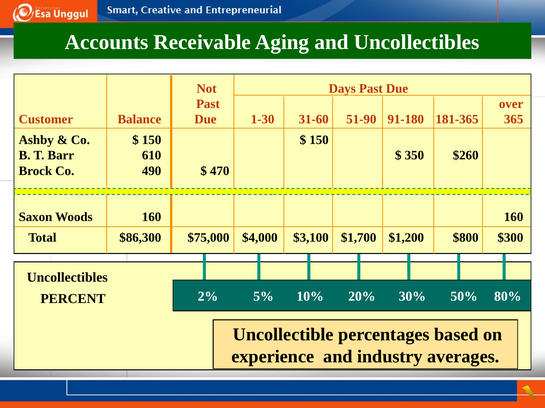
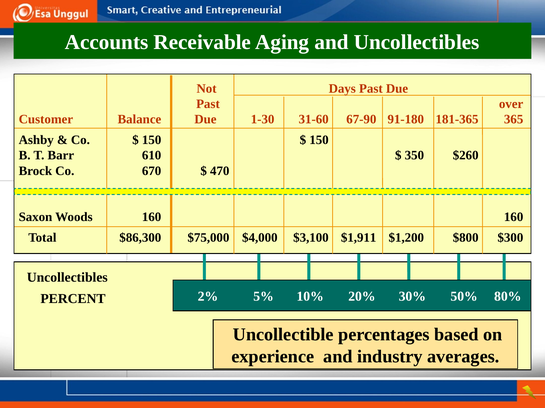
51-90: 51-90 -> 67-90
490: 490 -> 670
$1,700: $1,700 -> $1,911
